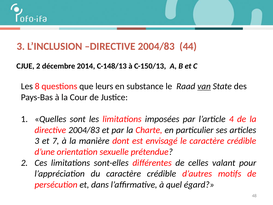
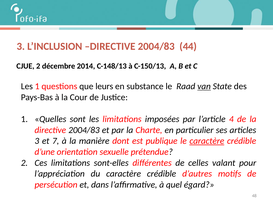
Les 8: 8 -> 1
envisagé: envisagé -> publique
caractère at (207, 141) underline: none -> present
